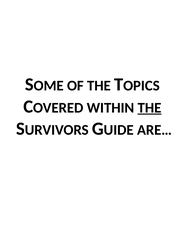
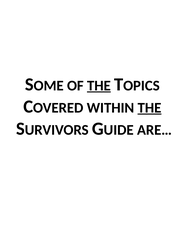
THE at (99, 85) underline: none -> present
